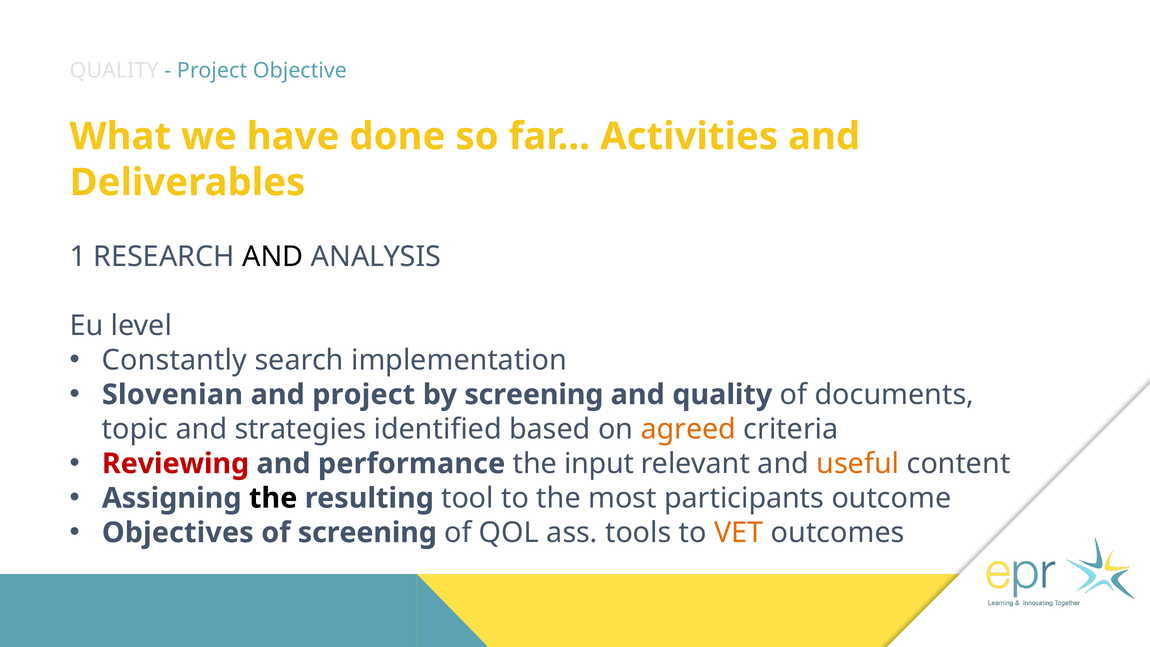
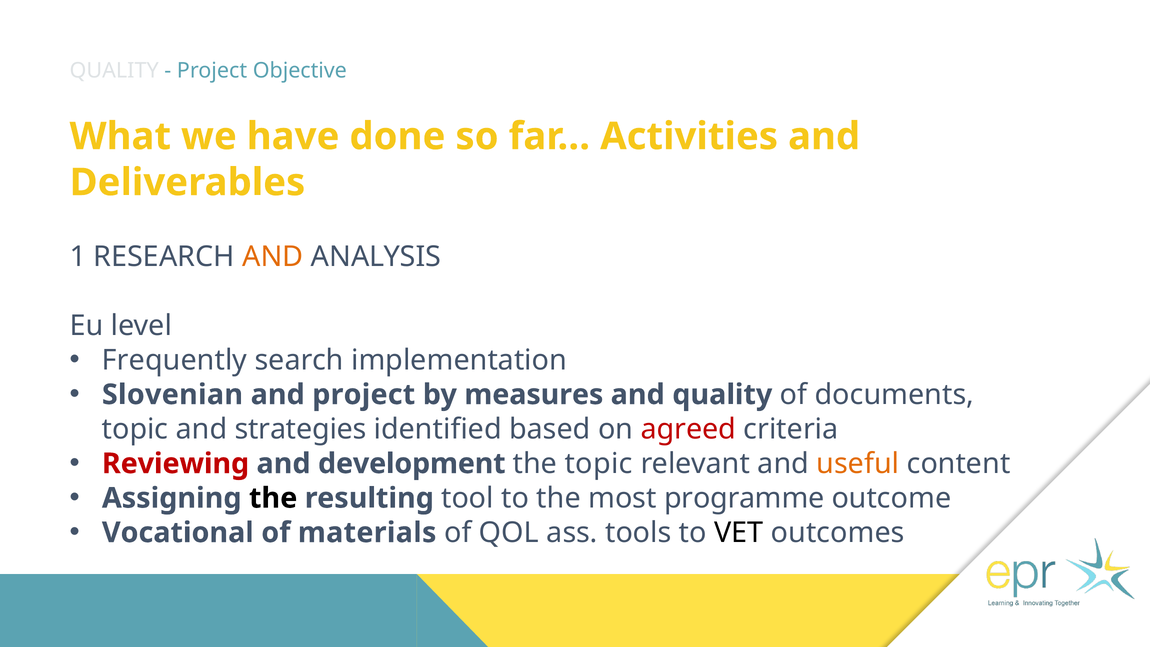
AND at (273, 257) colour: black -> orange
Constantly: Constantly -> Frequently
by screening: screening -> measures
agreed colour: orange -> red
performance: performance -> development
the input: input -> topic
participants: participants -> programme
Objectives: Objectives -> Vocational
of screening: screening -> materials
VET colour: orange -> black
